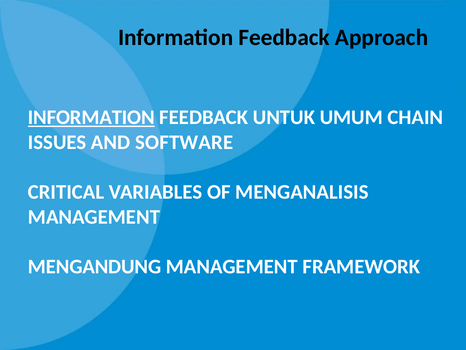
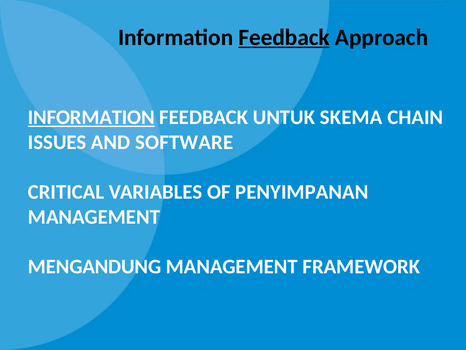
Feedback at (284, 37) underline: none -> present
UMUM: UMUM -> SKEMA
MENGANALISIS: MENGANALISIS -> PENYIMPANAN
